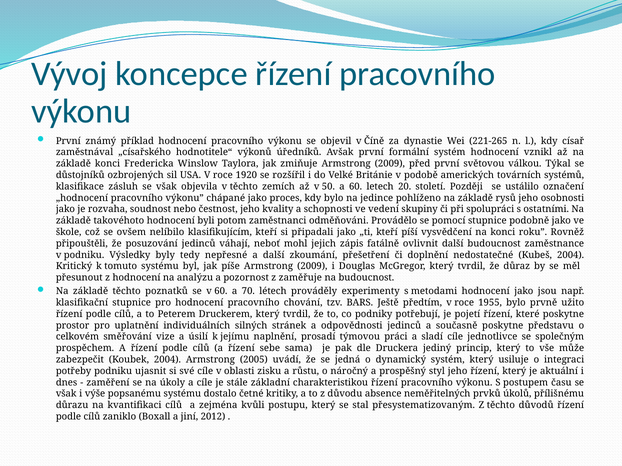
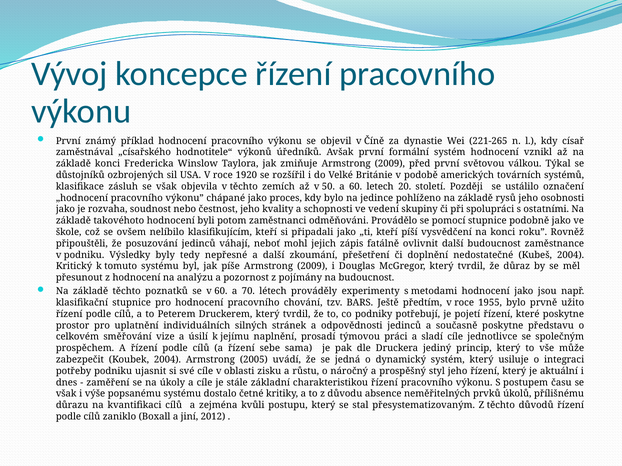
zaměřuje: zaměřuje -> pojímány
